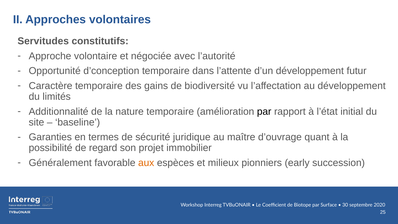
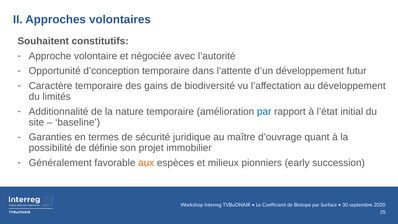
Servitudes: Servitudes -> Souhaitent
par at (264, 111) colour: black -> blue
regard: regard -> définie
